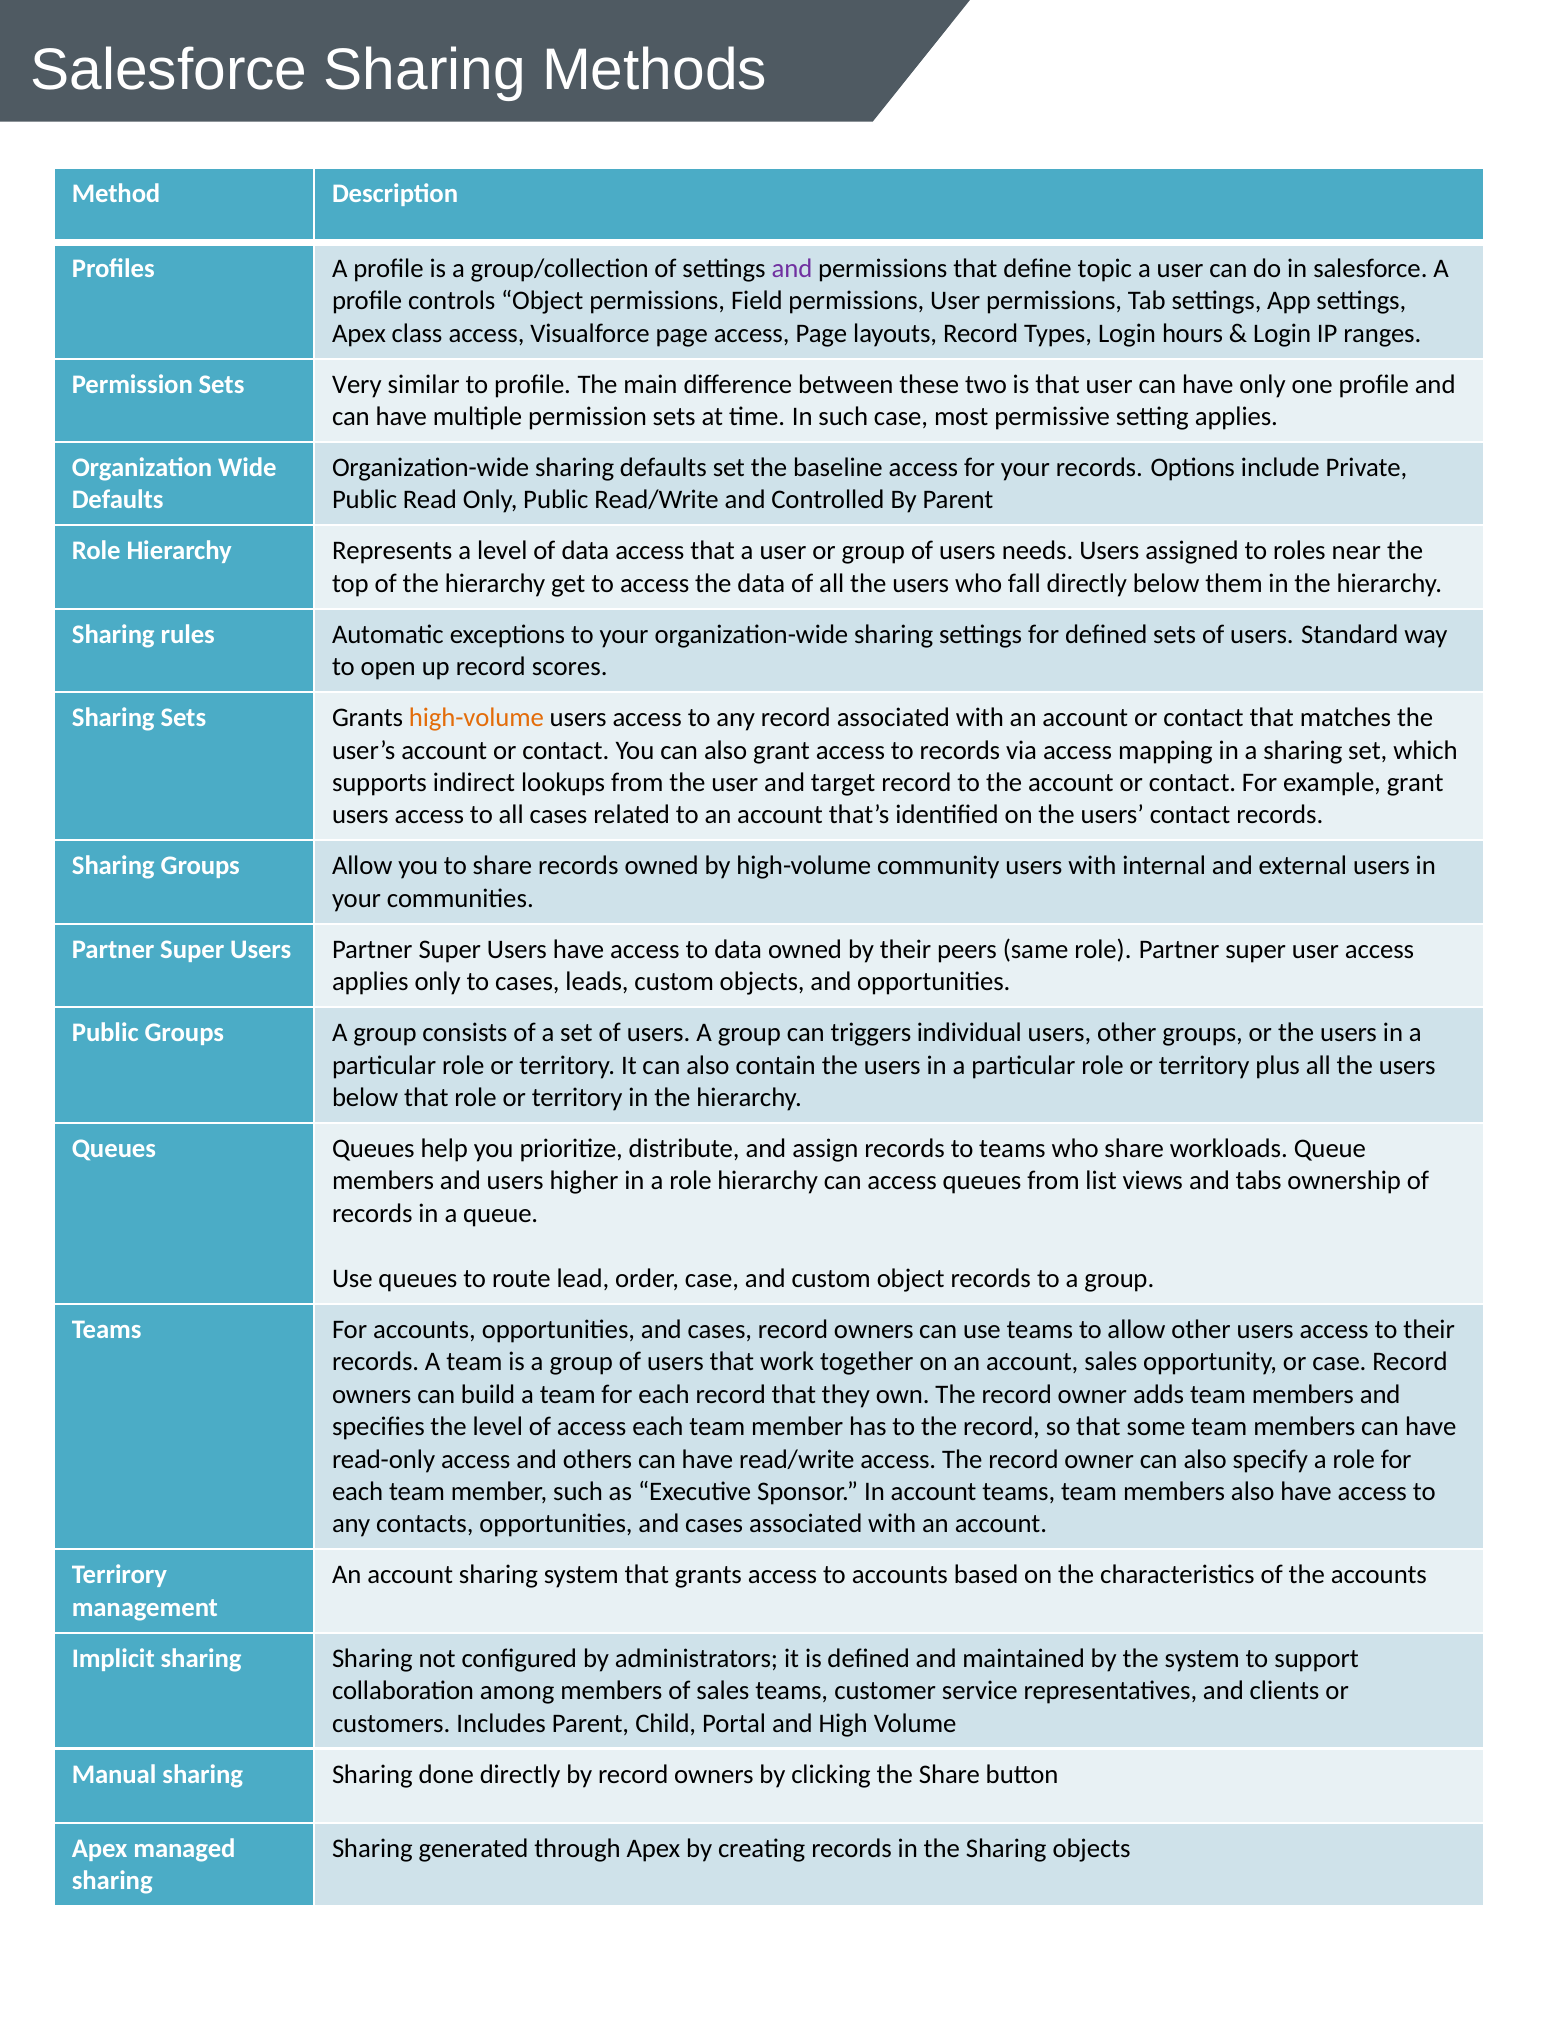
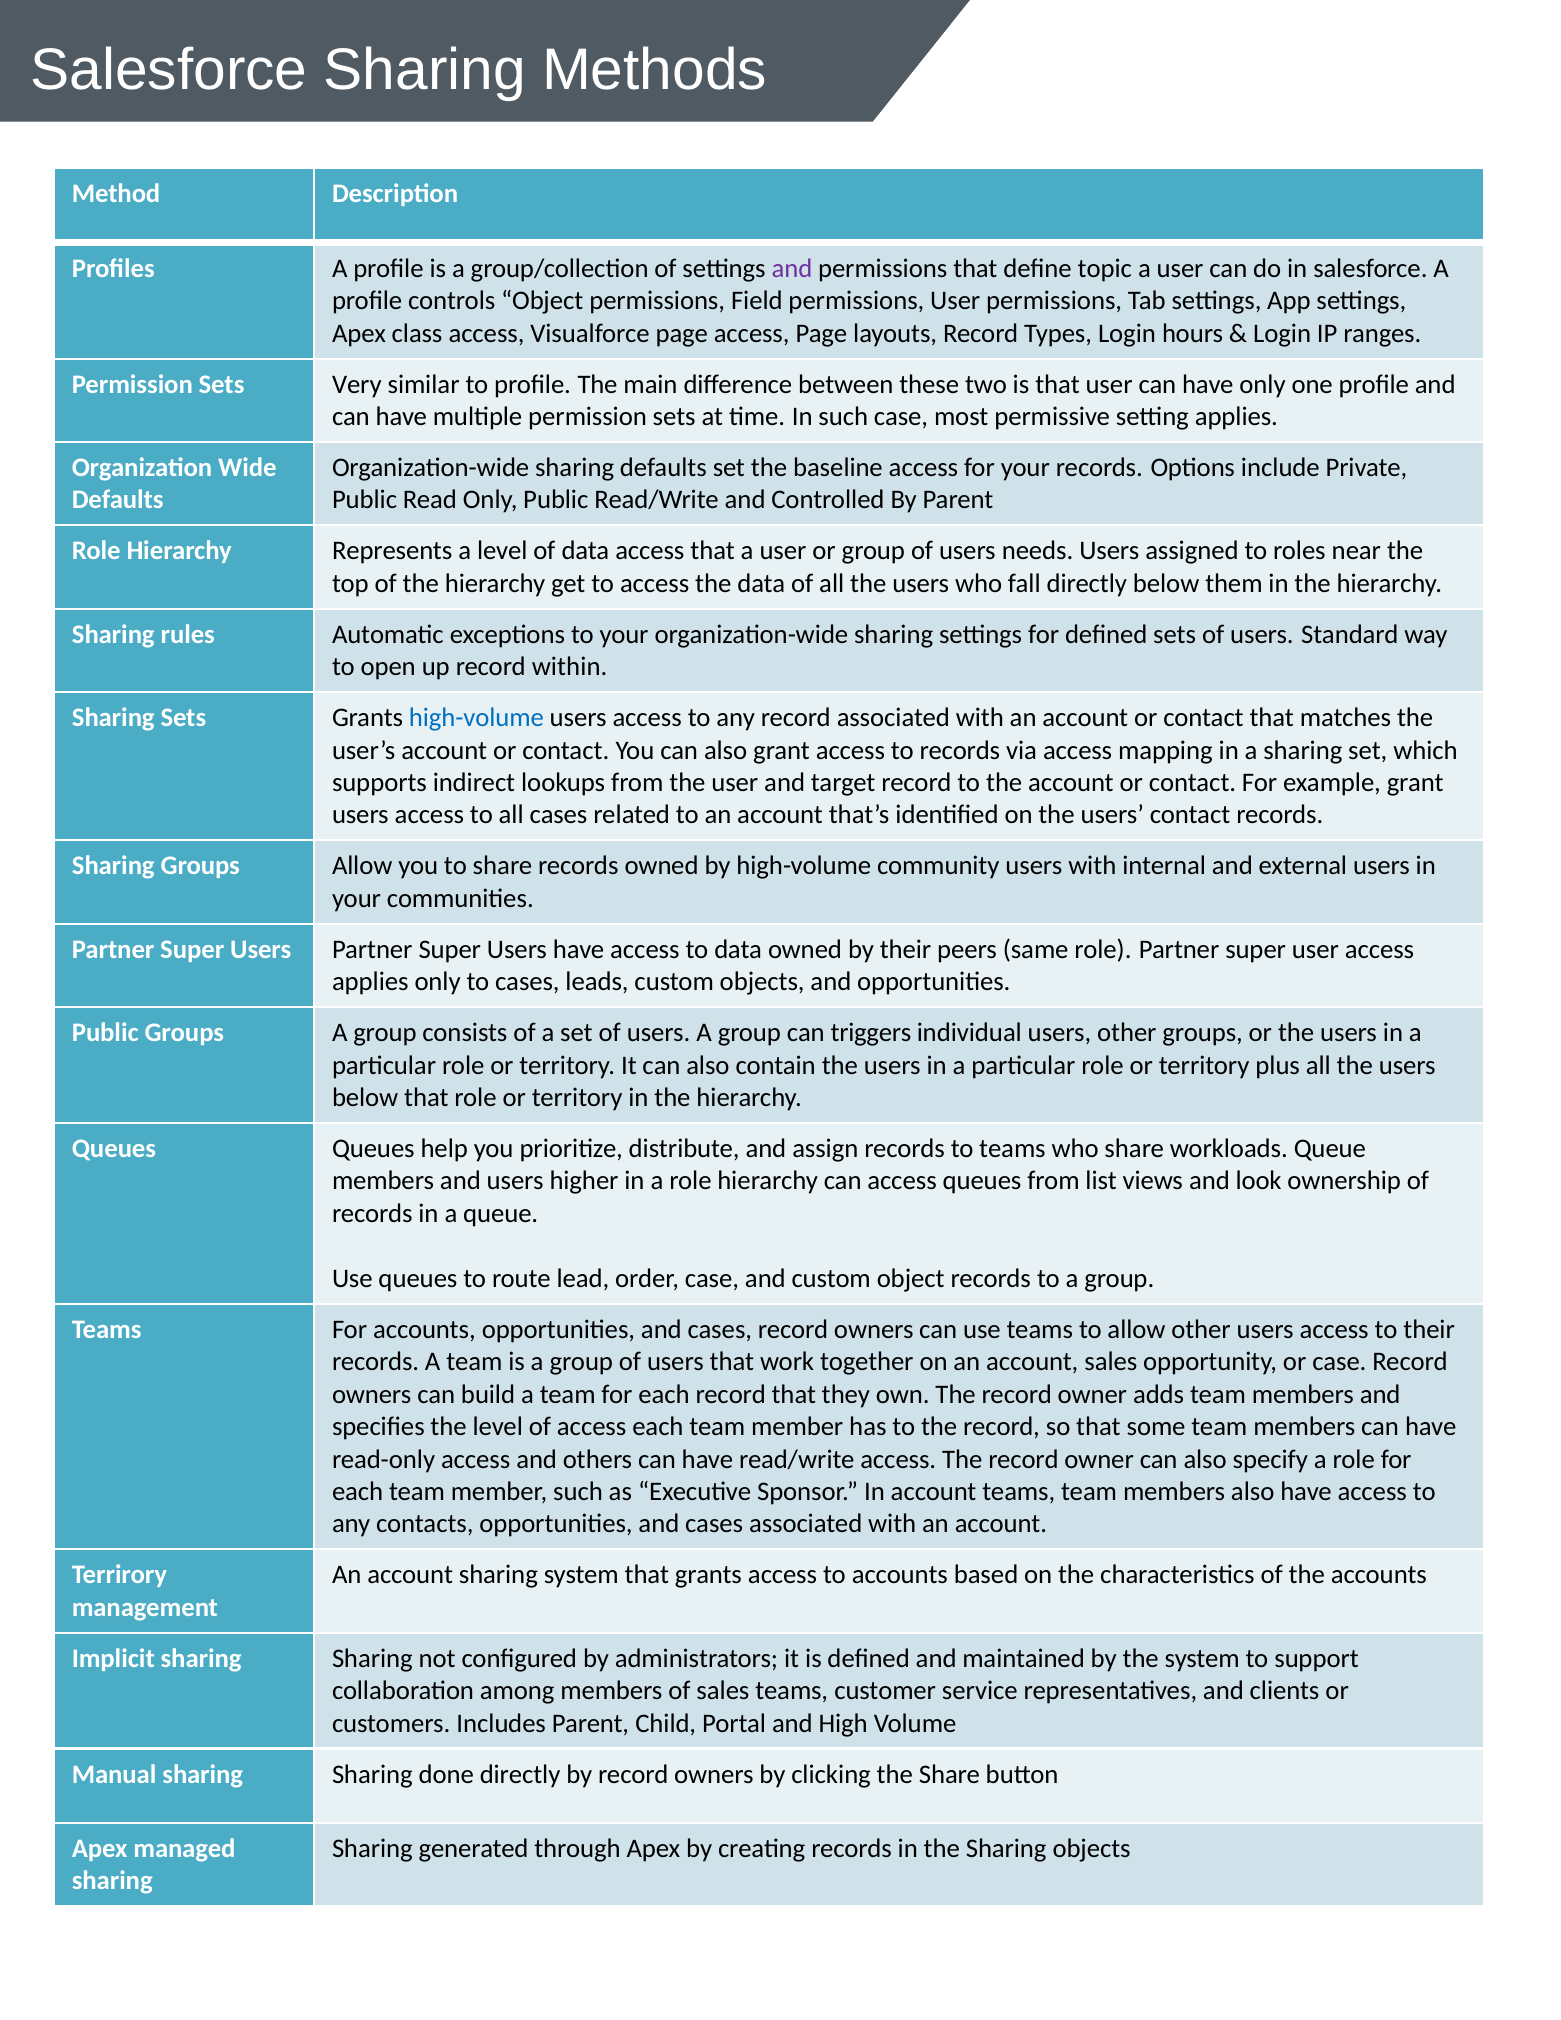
scores: scores -> within
high-volume at (476, 718) colour: orange -> blue
tabs: tabs -> look
